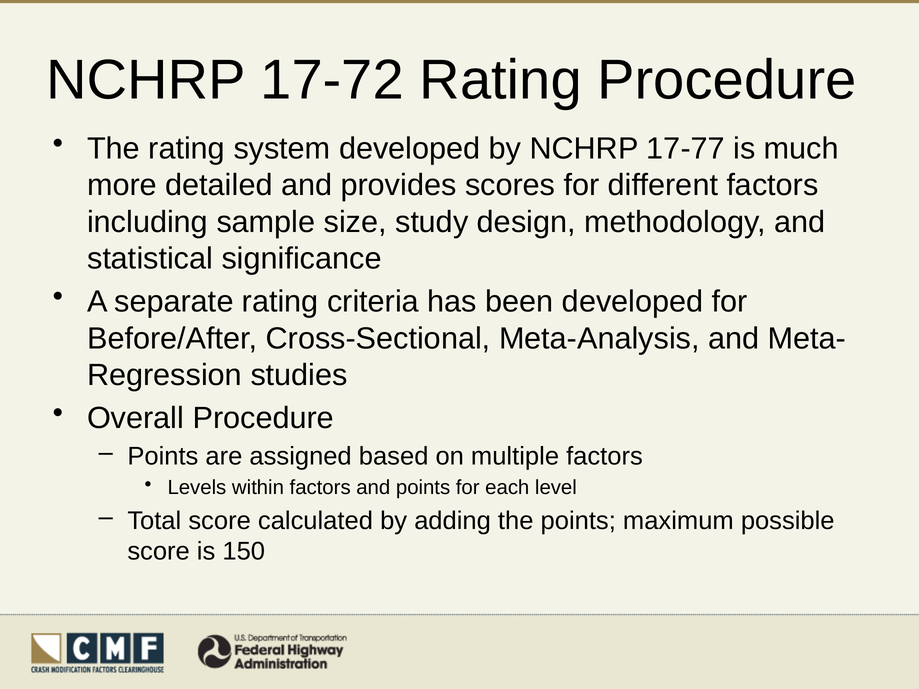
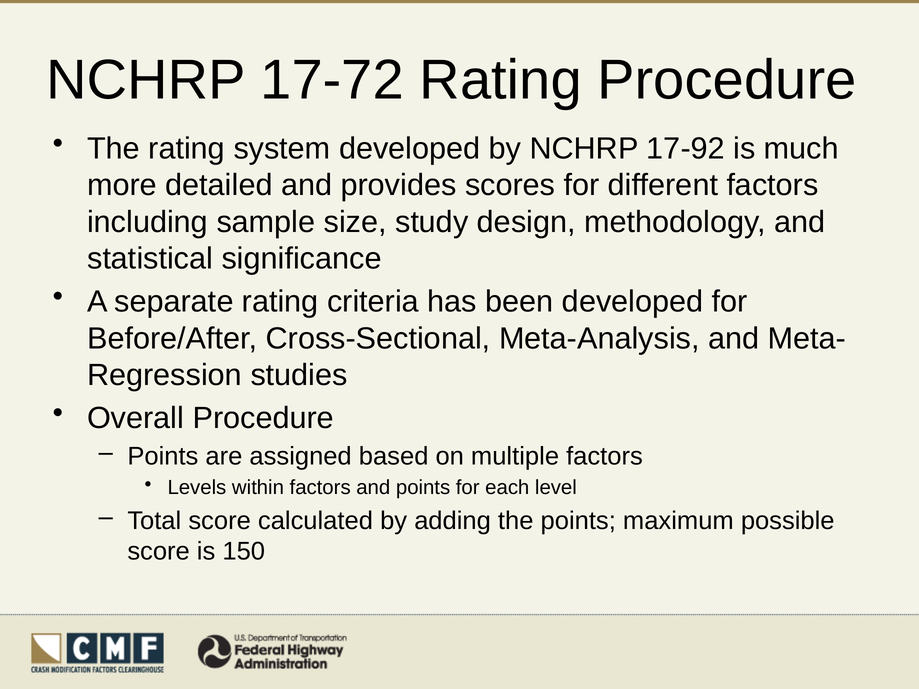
17-77: 17-77 -> 17-92
